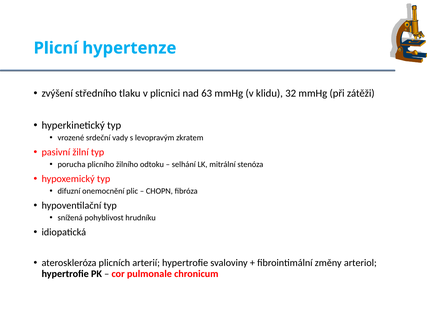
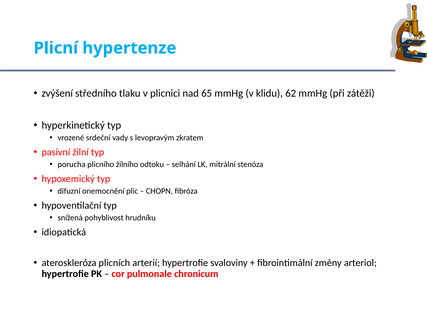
63: 63 -> 65
32: 32 -> 62
